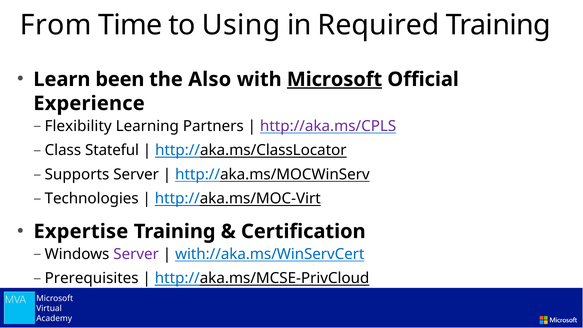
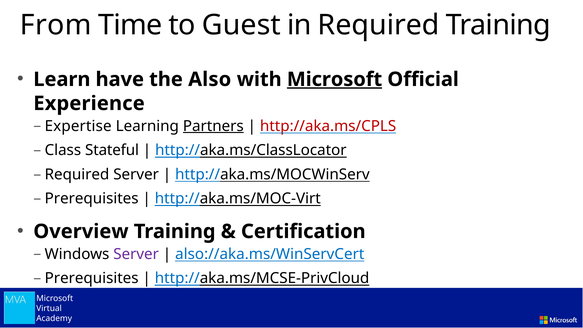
Using: Using -> Guest
been: been -> have
Flexibility: Flexibility -> Expertise
Partners underline: none -> present
http://aka.ms/CPLS colour: purple -> red
Supports at (77, 174): Supports -> Required
Technologies at (92, 199): Technologies -> Prerequisites
Expertise: Expertise -> Overview
with://aka.ms/WinServCert: with://aka.ms/WinServCert -> also://aka.ms/WinServCert
